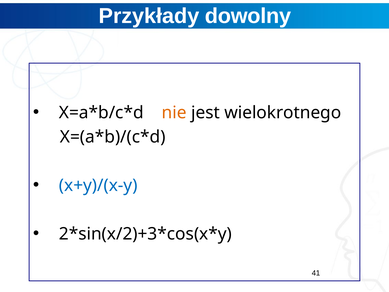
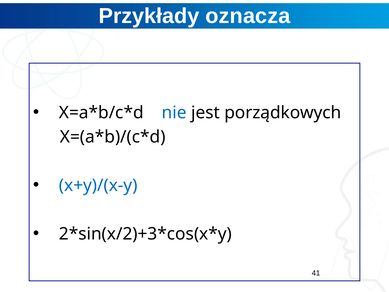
dowolny: dowolny -> oznacza
nie colour: orange -> blue
wielokrotnego: wielokrotnego -> porządkowych
